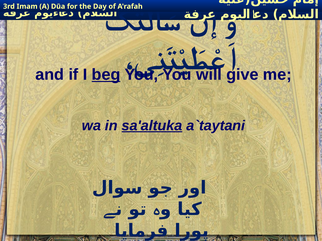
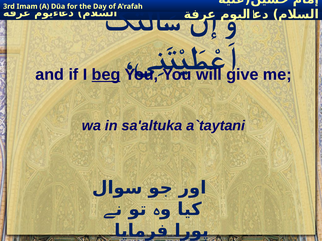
sa'altuka underline: present -> none
